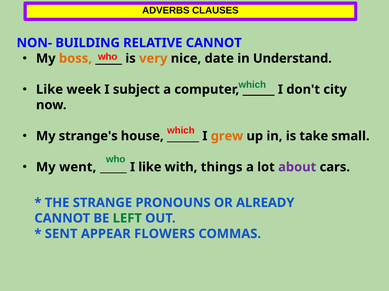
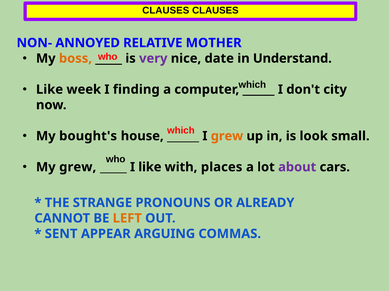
ADVERBS at (166, 10): ADVERBS -> CLAUSES
BUILDING: BUILDING -> ANNOYED
RELATIVE CANNOT: CANNOT -> MOTHER
very colour: orange -> purple
which at (252, 85) colour: green -> black
subject: subject -> finding
strange's: strange's -> bought's
take: take -> look
who at (116, 160) colour: green -> black
My went: went -> grew
things: things -> places
LEFT colour: green -> orange
FLOWERS: FLOWERS -> ARGUING
